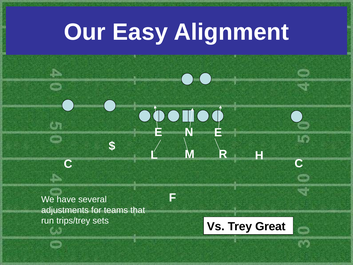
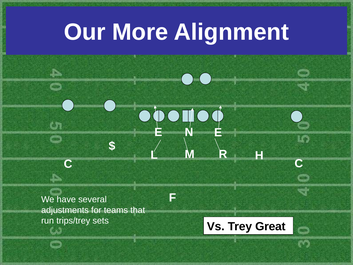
Easy: Easy -> More
